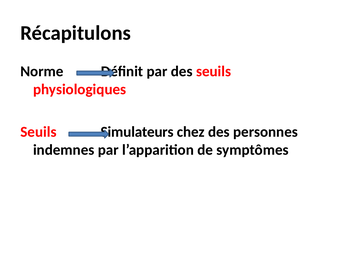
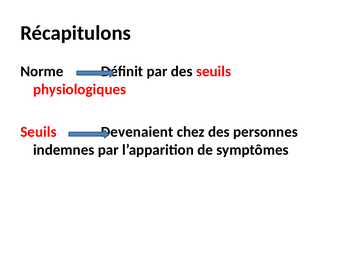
Simulateurs: Simulateurs -> Devenaient
